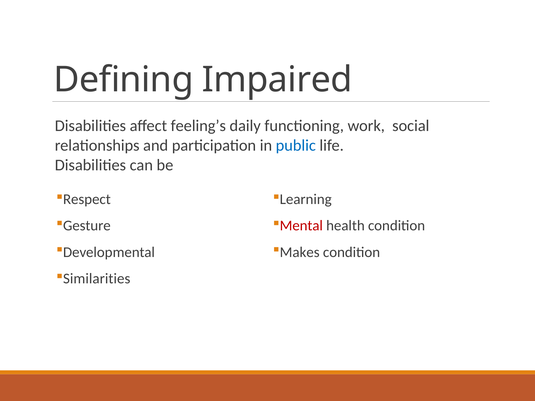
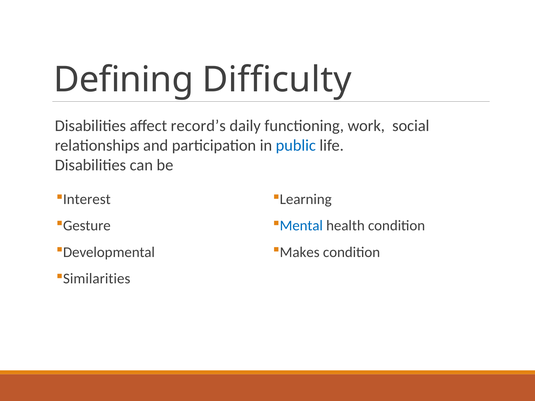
Impaired: Impaired -> Difficulty
feeling’s: feeling’s -> record’s
Respect: Respect -> Interest
Mental colour: red -> blue
